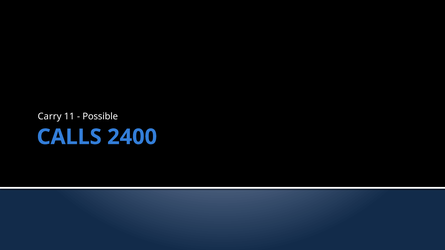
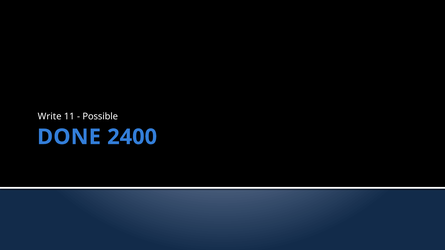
Carry: Carry -> Write
CALLS: CALLS -> DONE
